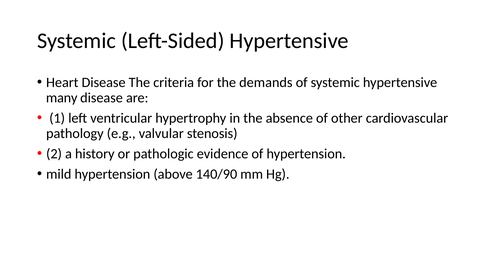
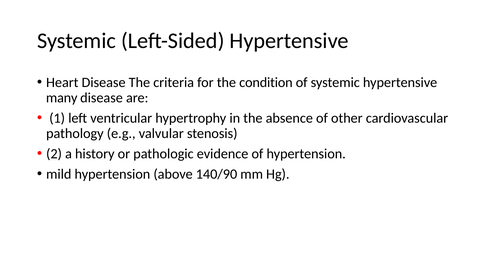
demands: demands -> condition
